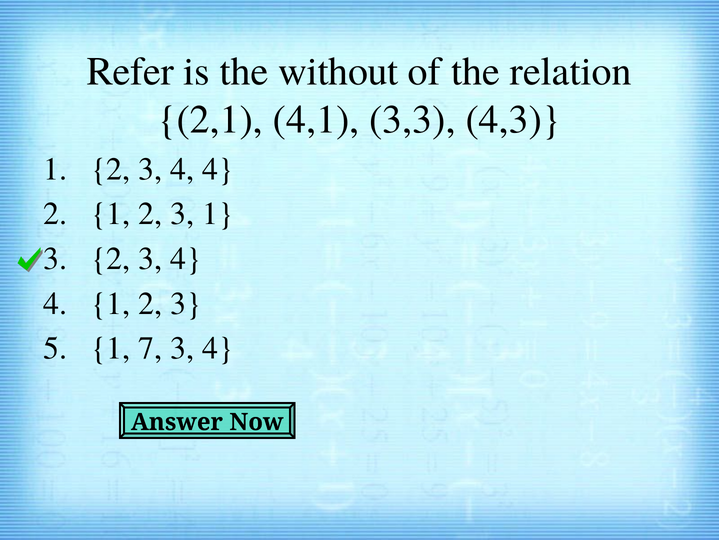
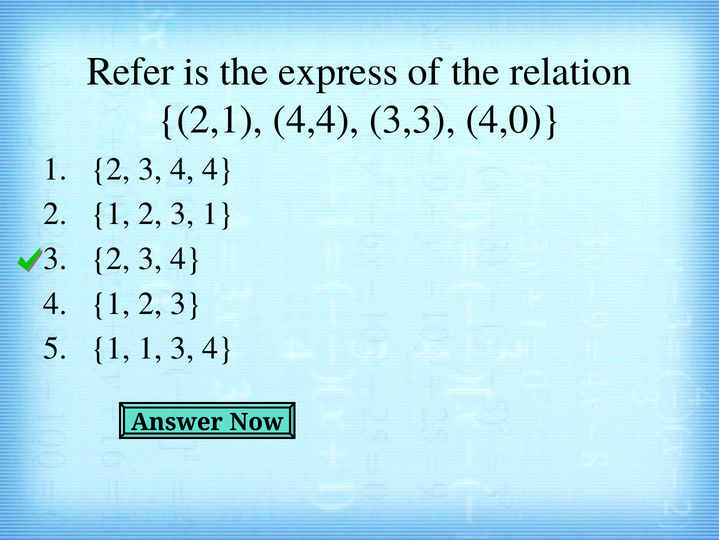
without: without -> express
4,1: 4,1 -> 4,4
4,3: 4,3 -> 4,0
1 7: 7 -> 1
